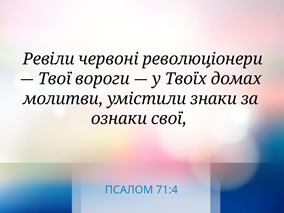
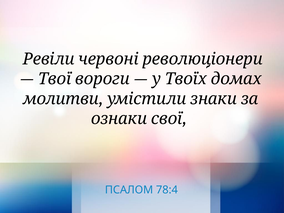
71:4: 71:4 -> 78:4
